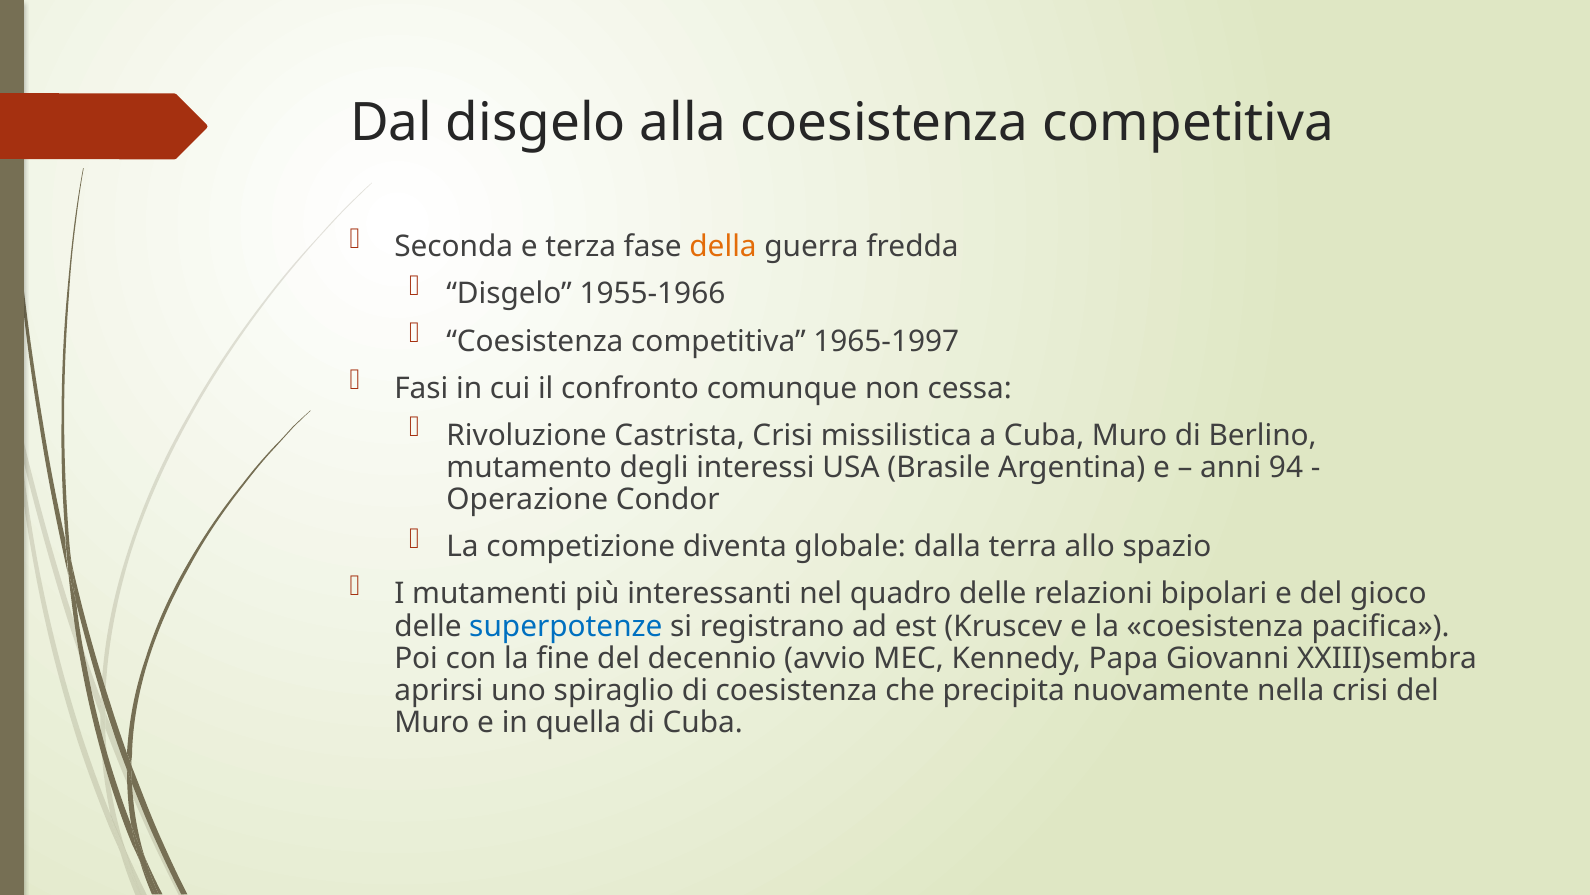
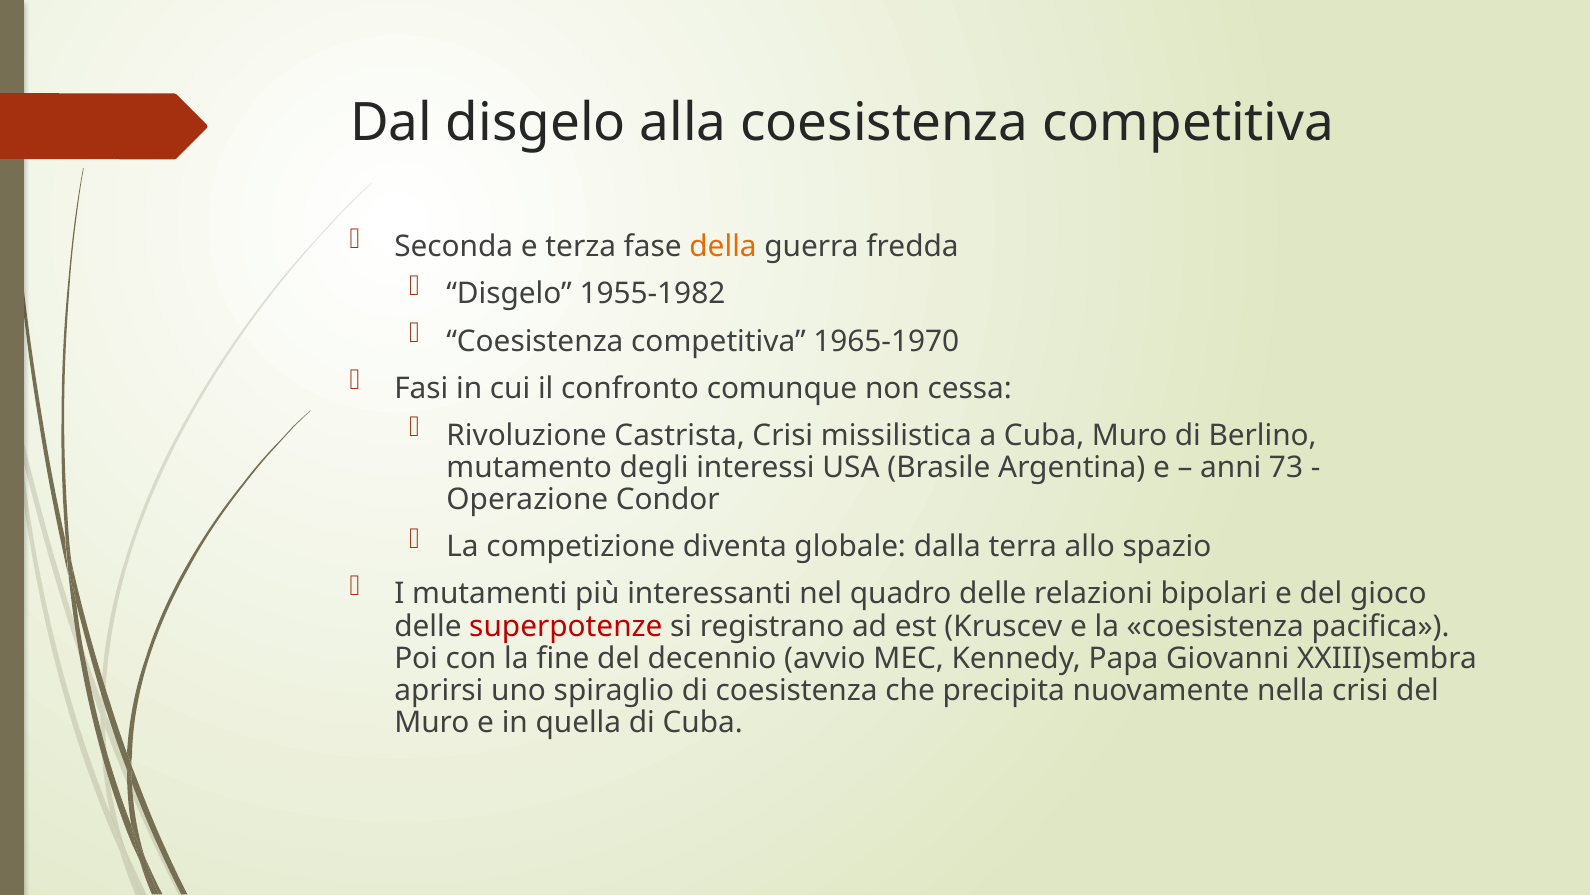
1955-1966: 1955-1966 -> 1955-1982
1965-1997: 1965-1997 -> 1965-1970
94: 94 -> 73
superpotenze colour: blue -> red
